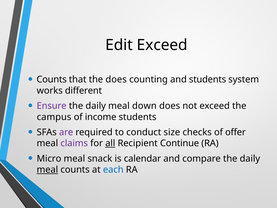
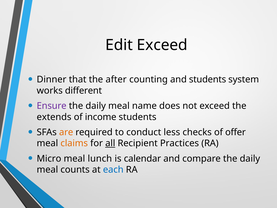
Counts at (52, 79): Counts -> Dinner
the does: does -> after
down: down -> name
campus: campus -> extends
are colour: purple -> orange
size: size -> less
claims colour: purple -> orange
Continue: Continue -> Practices
snack: snack -> lunch
meal at (47, 169) underline: present -> none
